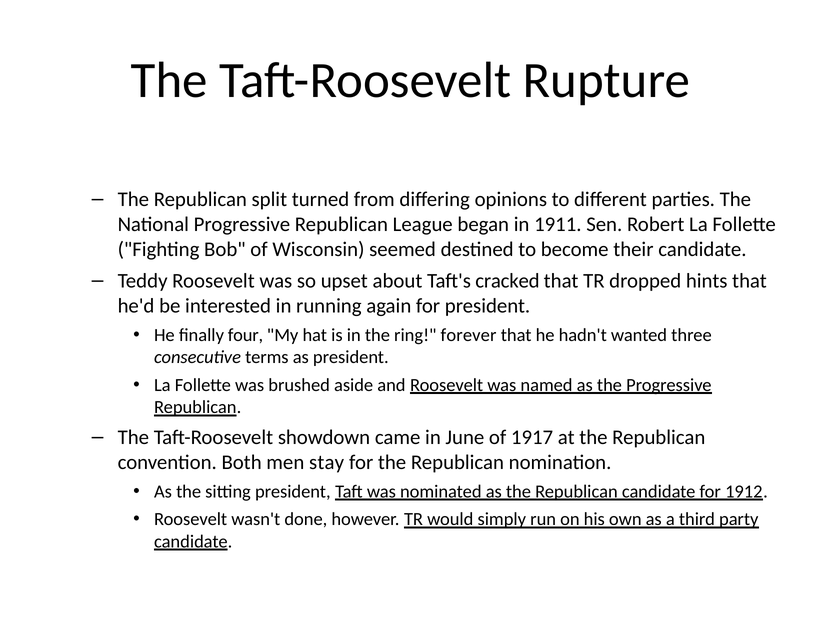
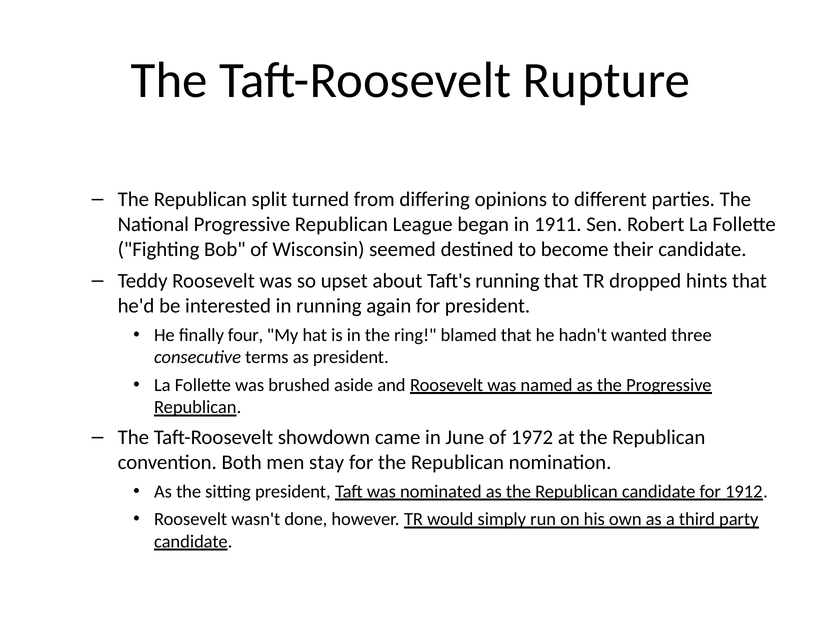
Taft's cracked: cracked -> running
forever: forever -> blamed
1917: 1917 -> 1972
